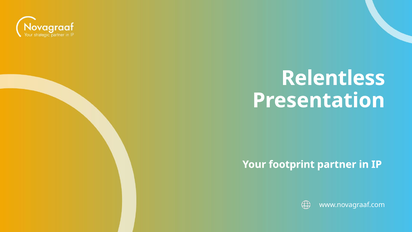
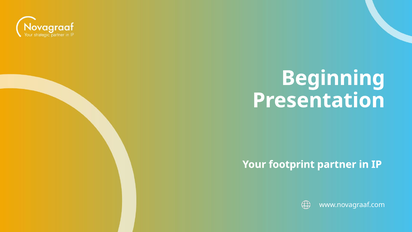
Relentless: Relentless -> Beginning
